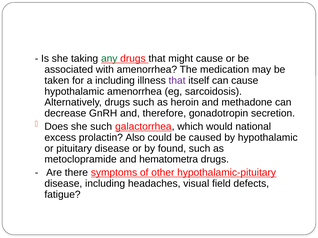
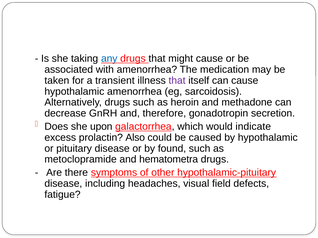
any colour: green -> blue
a including: including -> transient
she such: such -> upon
national: national -> indicate
